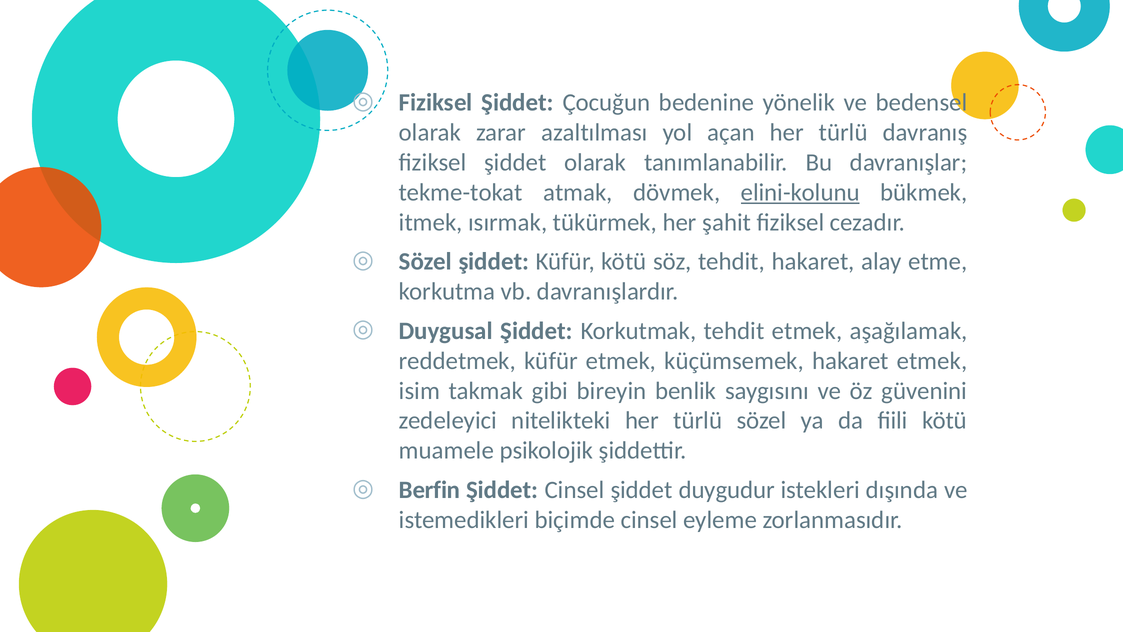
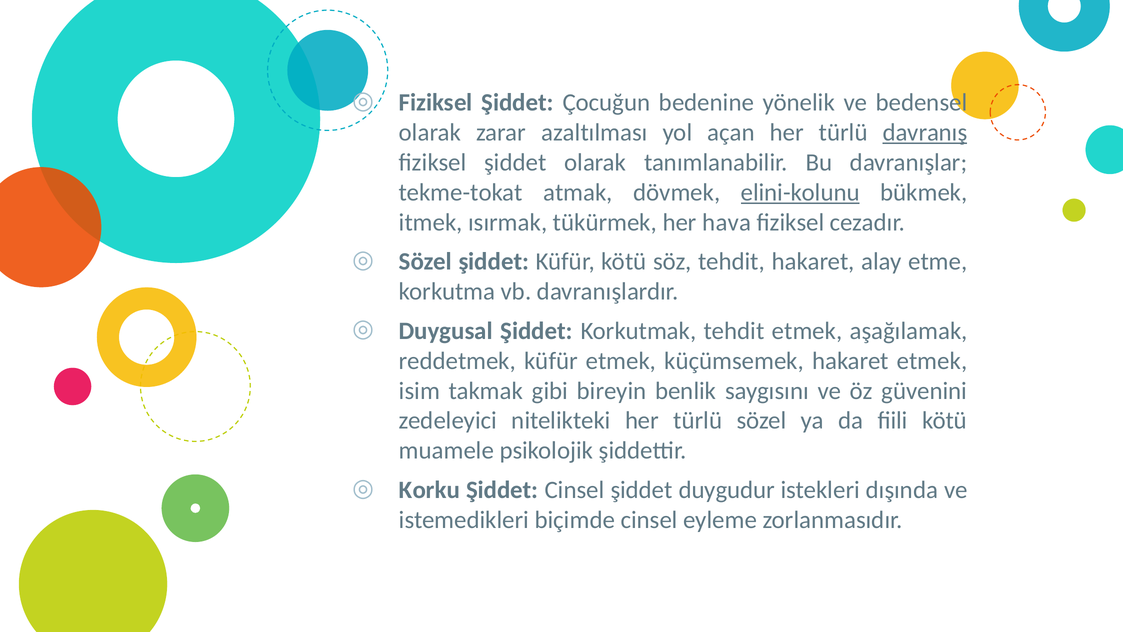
davranış underline: none -> present
şahit: şahit -> hava
Berfin: Berfin -> Korku
